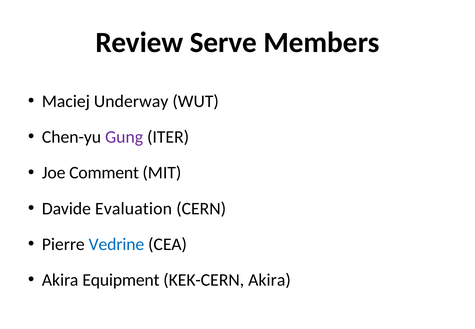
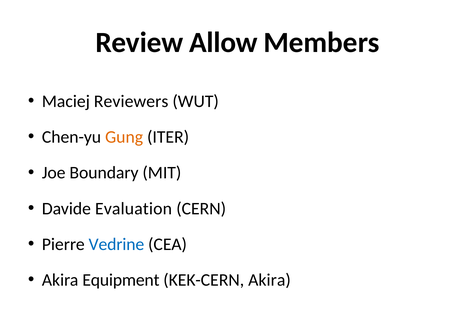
Serve: Serve -> Allow
Underway: Underway -> Reviewers
Gung colour: purple -> orange
Comment: Comment -> Boundary
